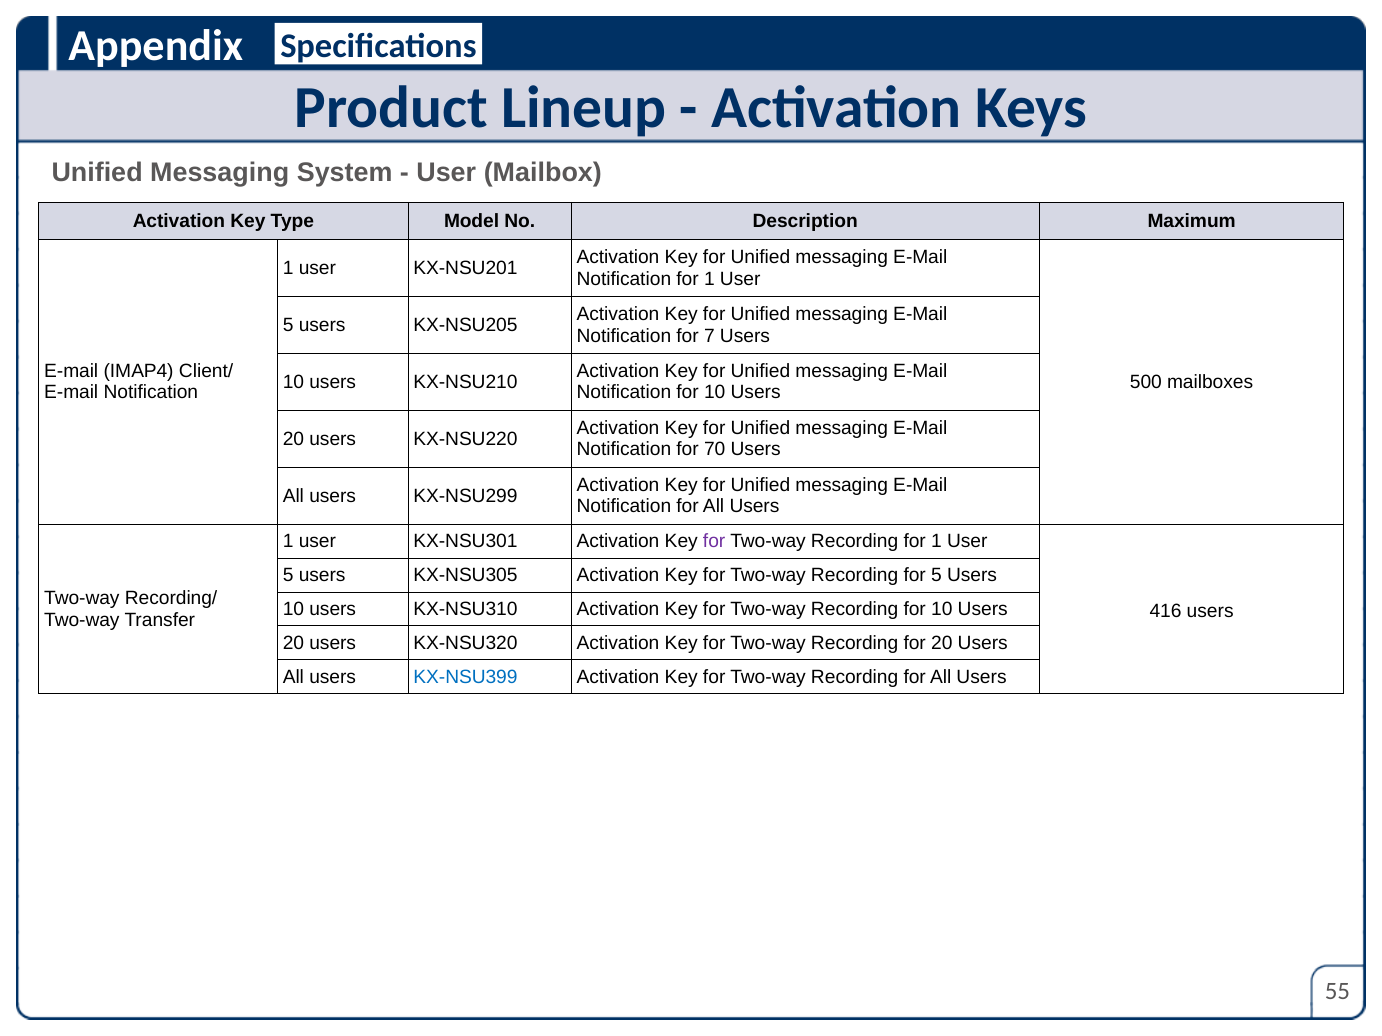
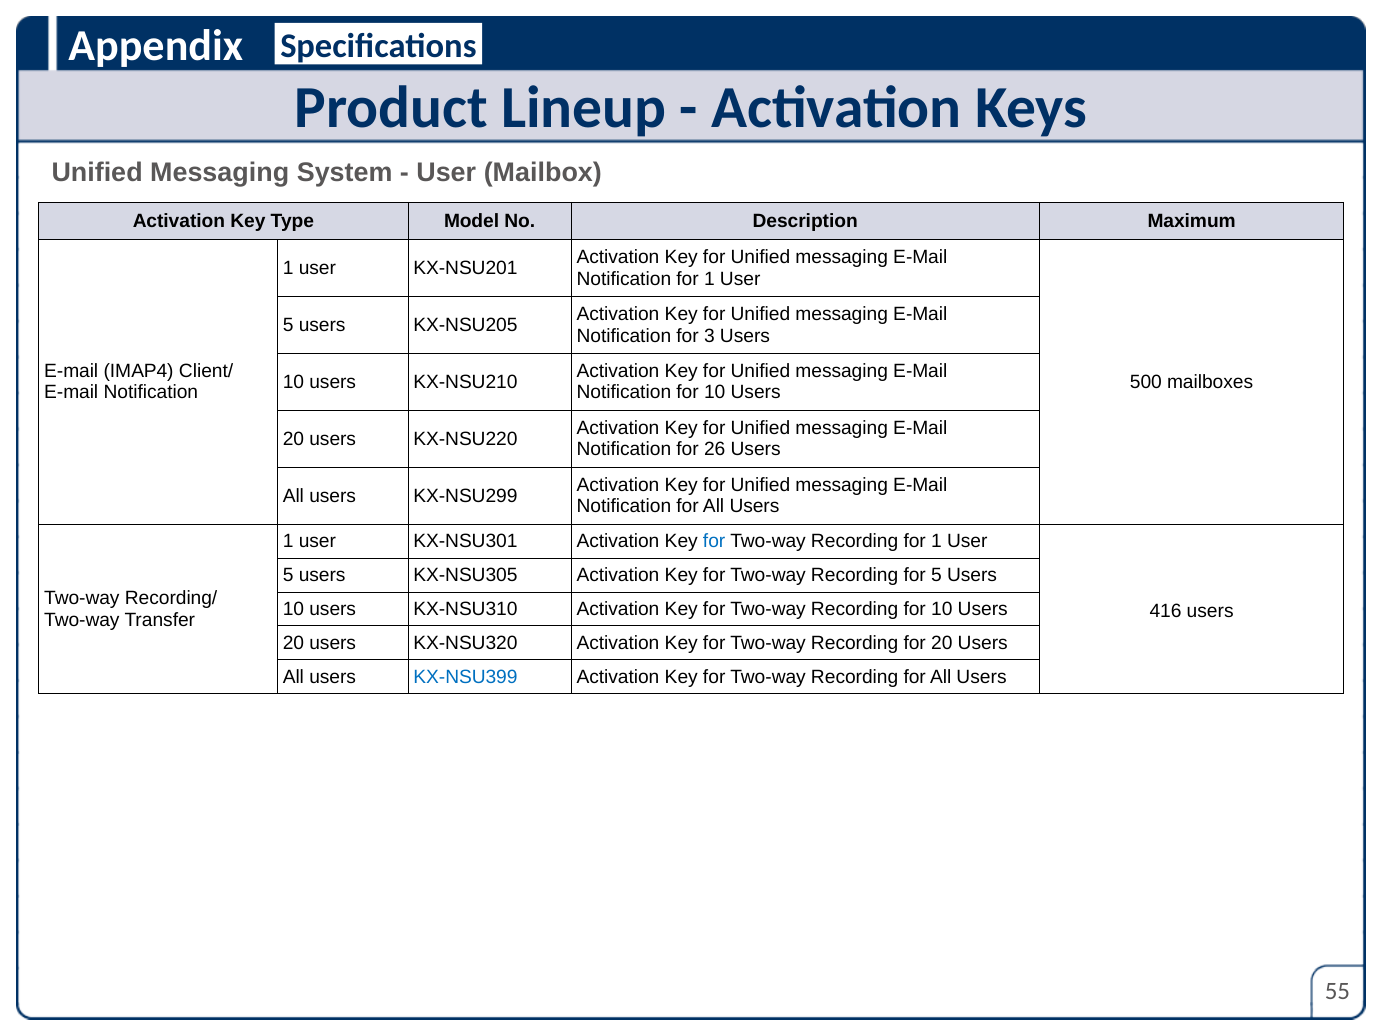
7: 7 -> 3
70: 70 -> 26
for at (714, 541) colour: purple -> blue
